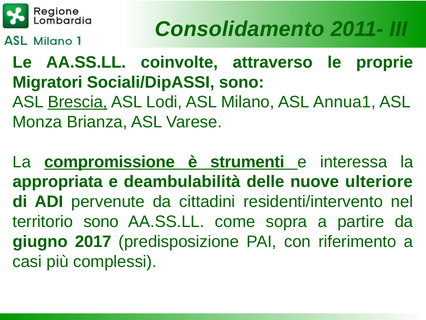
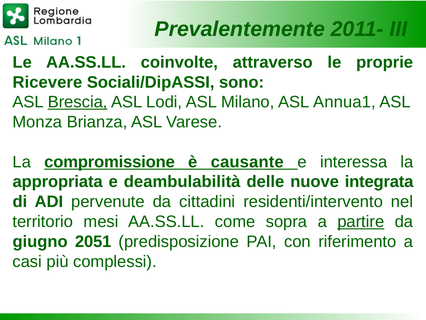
Consolidamento: Consolidamento -> Prevalentemente
Migratori: Migratori -> Ricevere
strumenti: strumenti -> causante
ulteriore: ulteriore -> integrata
territorio sono: sono -> mesi
partire underline: none -> present
2017: 2017 -> 2051
